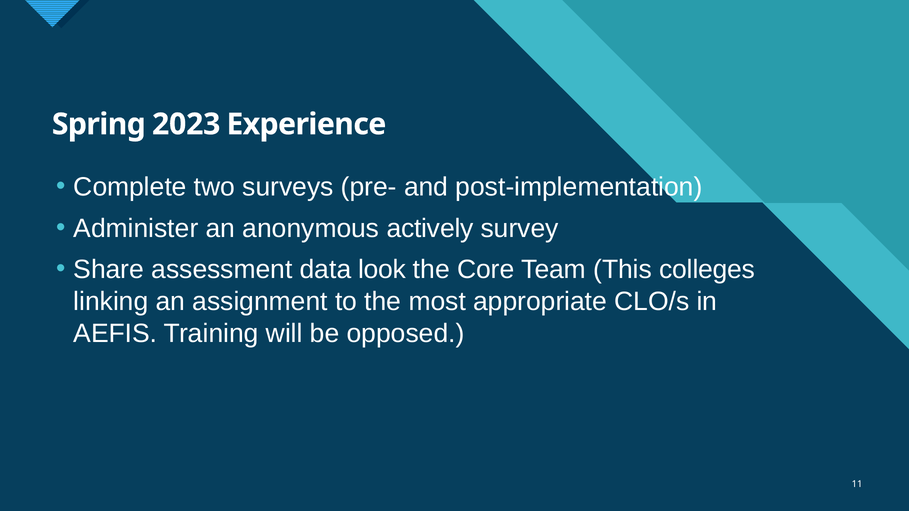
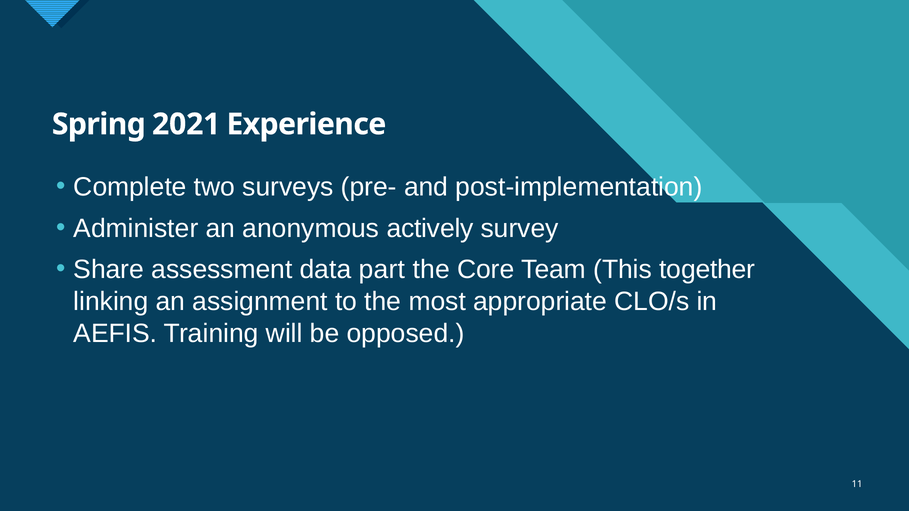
2023: 2023 -> 2021
look: look -> part
colleges: colleges -> together
